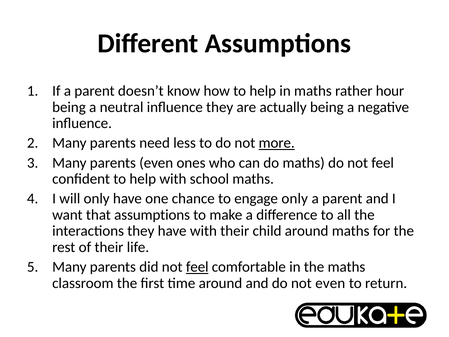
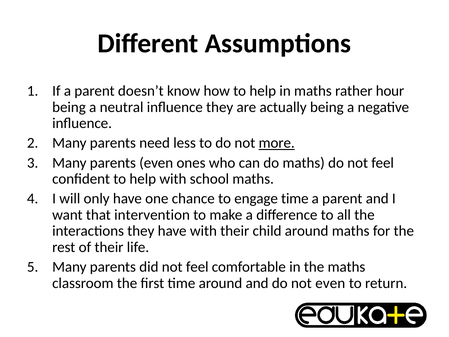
engage only: only -> time
that assumptions: assumptions -> intervention
feel at (197, 267) underline: present -> none
